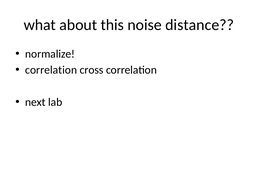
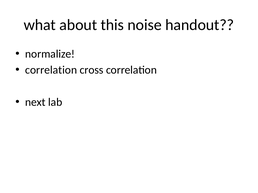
distance: distance -> handout
